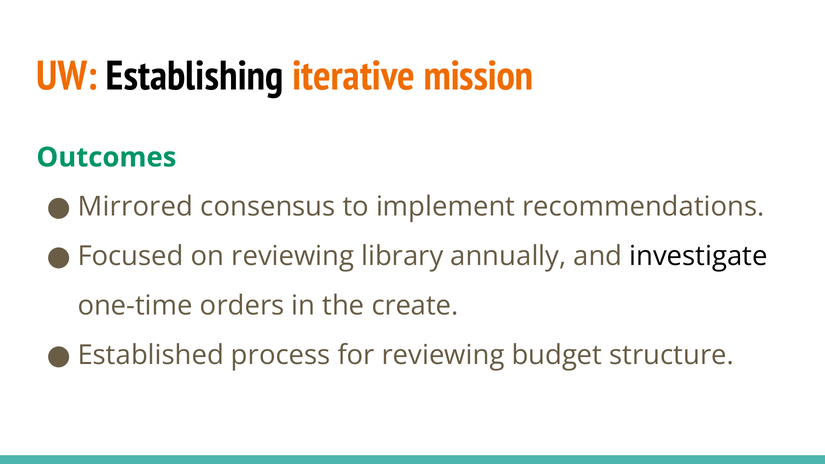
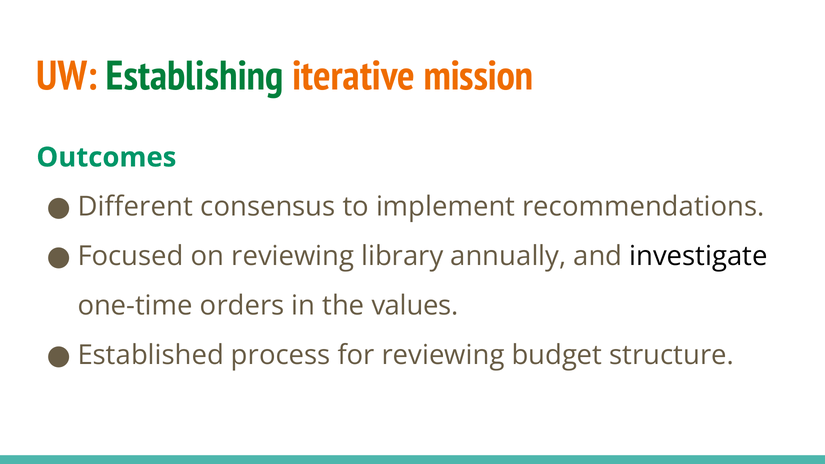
Establishing colour: black -> green
Mirrored: Mirrored -> Different
create: create -> values
